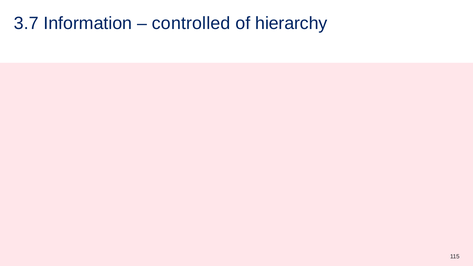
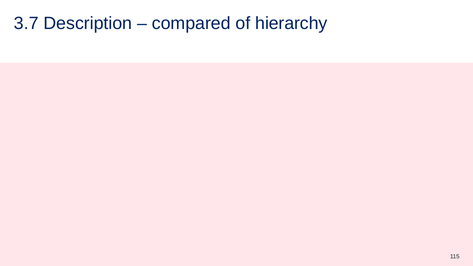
Information: Information -> Description
controlled: controlled -> compared
